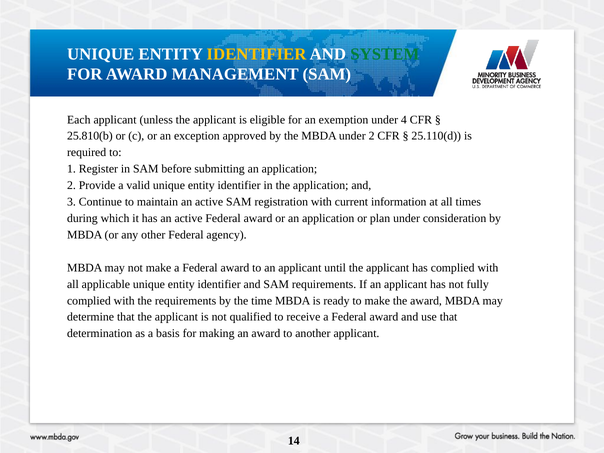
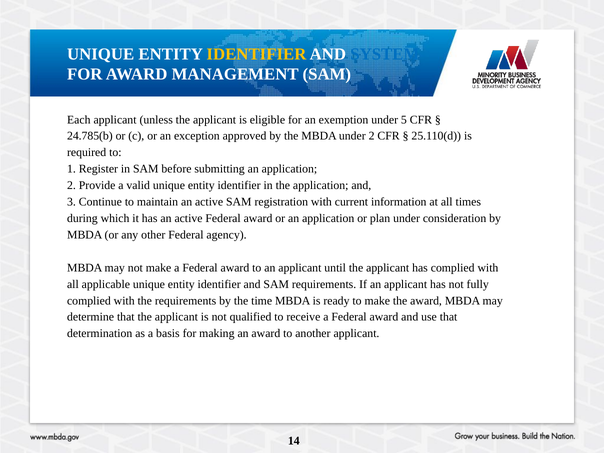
SYSTEM colour: green -> blue
4: 4 -> 5
25.810(b: 25.810(b -> 24.785(b
